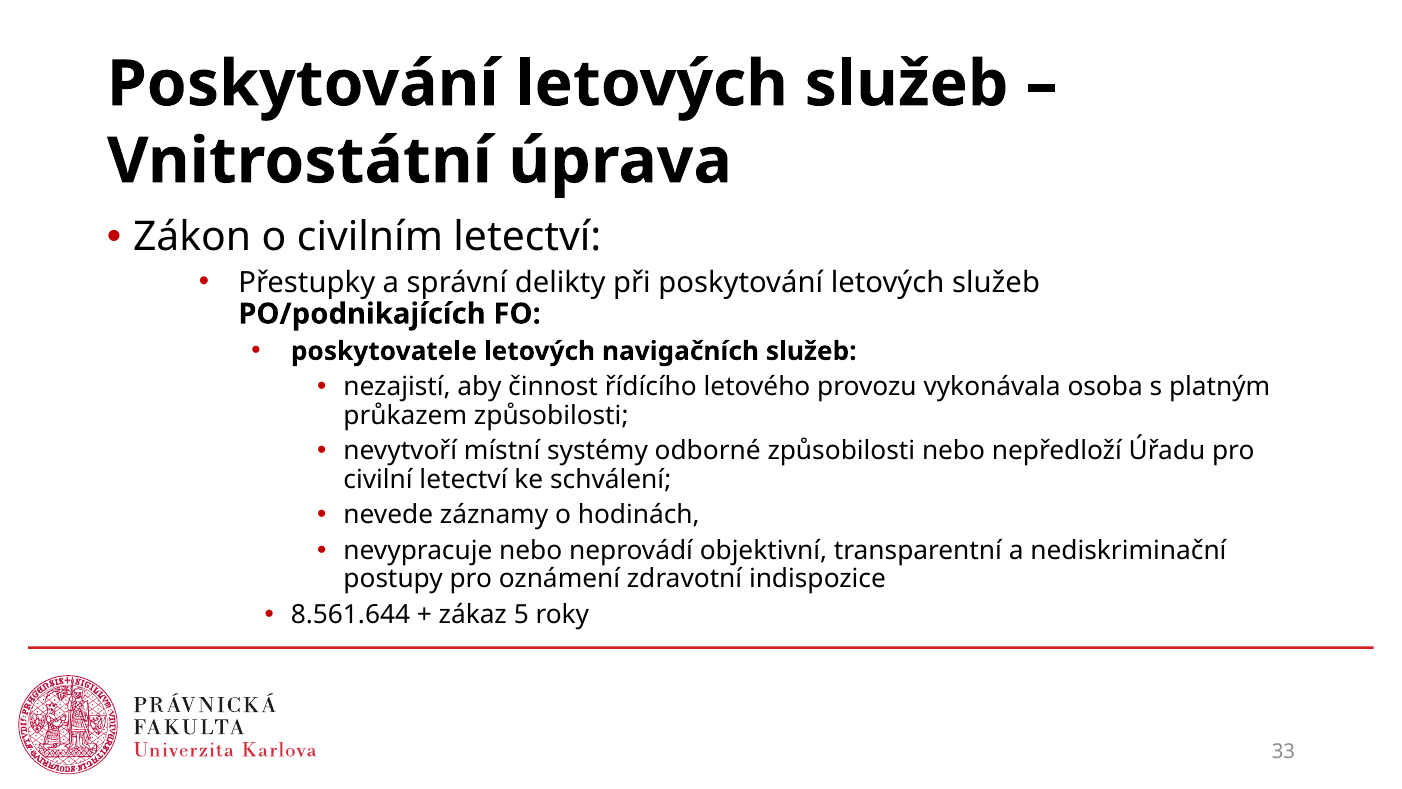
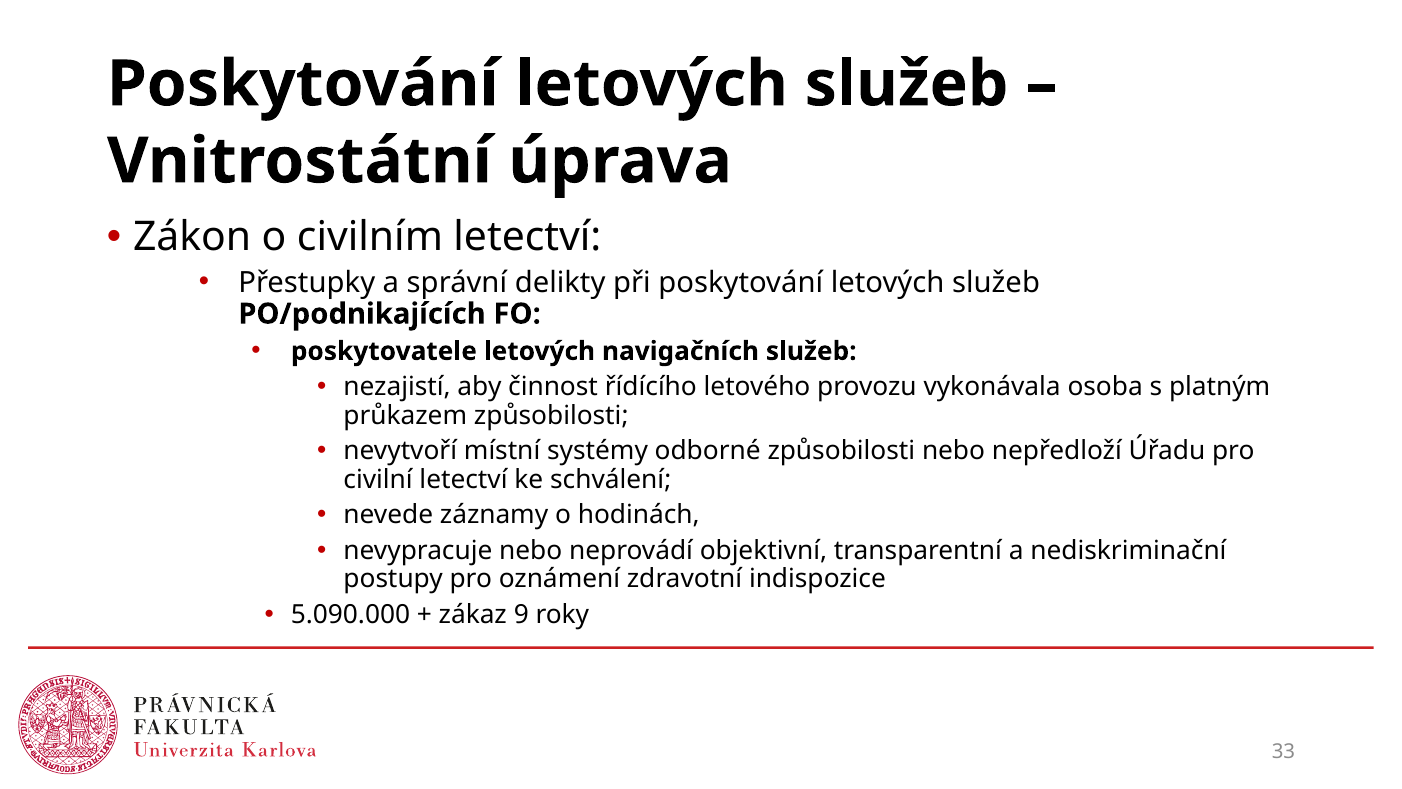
8.561.644: 8.561.644 -> 5.090.000
5: 5 -> 9
